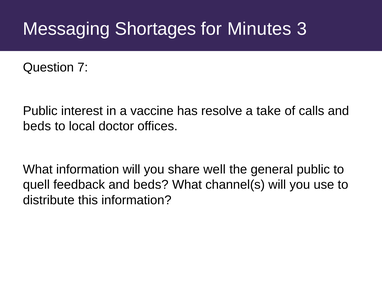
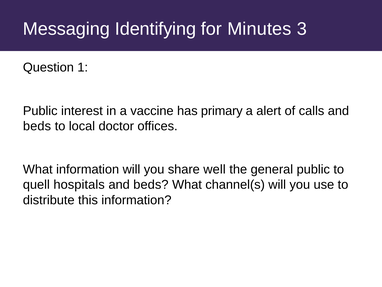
Shortages: Shortages -> Identifying
7: 7 -> 1
resolve: resolve -> primary
take: take -> alert
feedback: feedback -> hospitals
